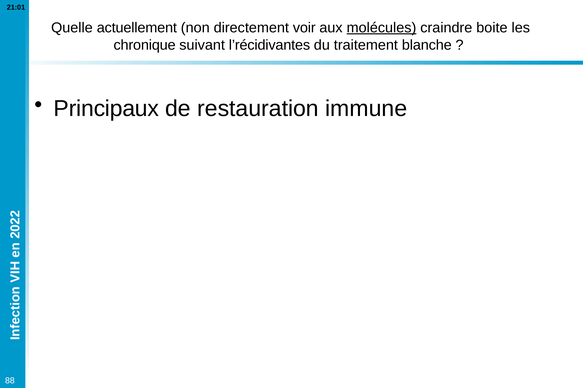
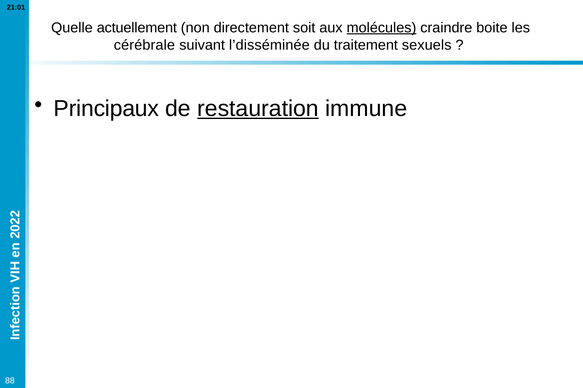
voir: voir -> soit
chronique: chronique -> cérébrale
l’récidivantes: l’récidivantes -> l’disséminée
blanche: blanche -> sexuels
restauration underline: none -> present
